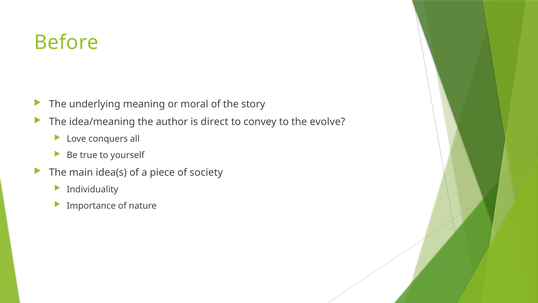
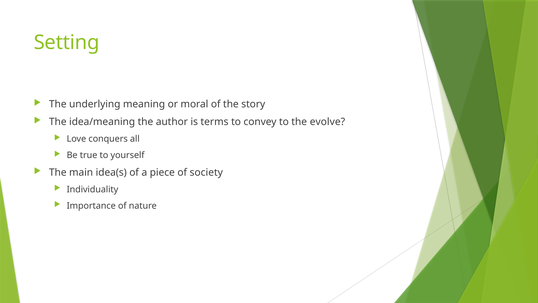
Before: Before -> Setting
direct: direct -> terms
